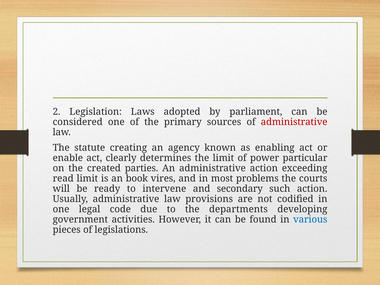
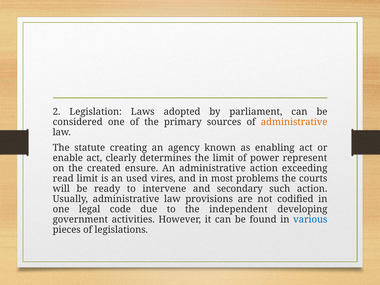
administrative at (294, 122) colour: red -> orange
particular: particular -> represent
parties: parties -> ensure
book: book -> used
departments: departments -> independent
